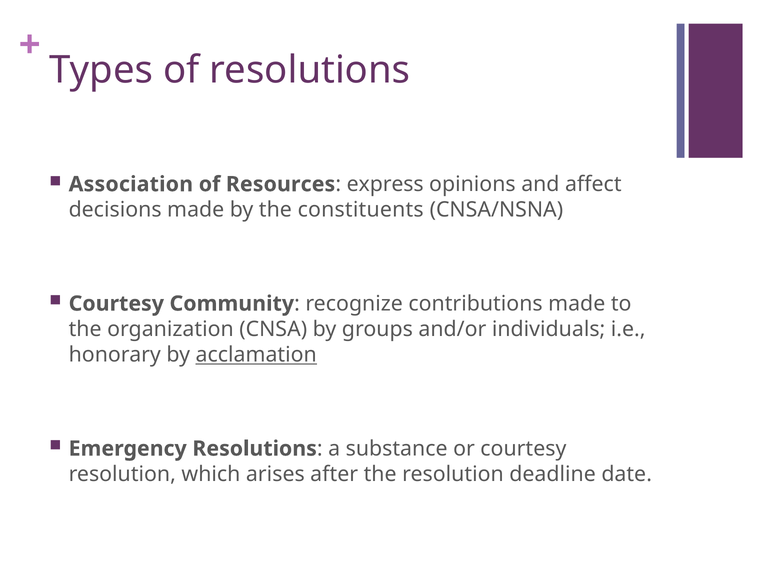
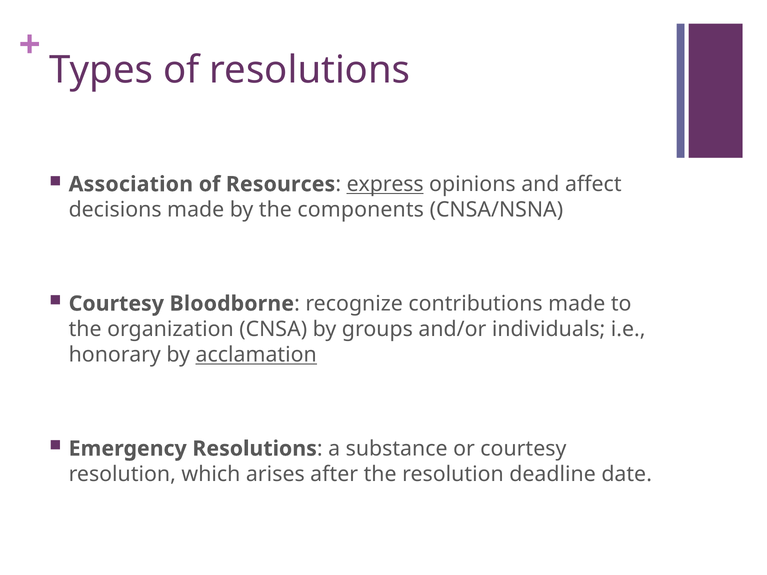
express underline: none -> present
constituents: constituents -> components
Community: Community -> Bloodborne
